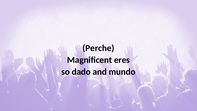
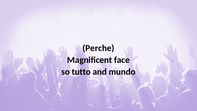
eres: eres -> face
dado: dado -> tutto
